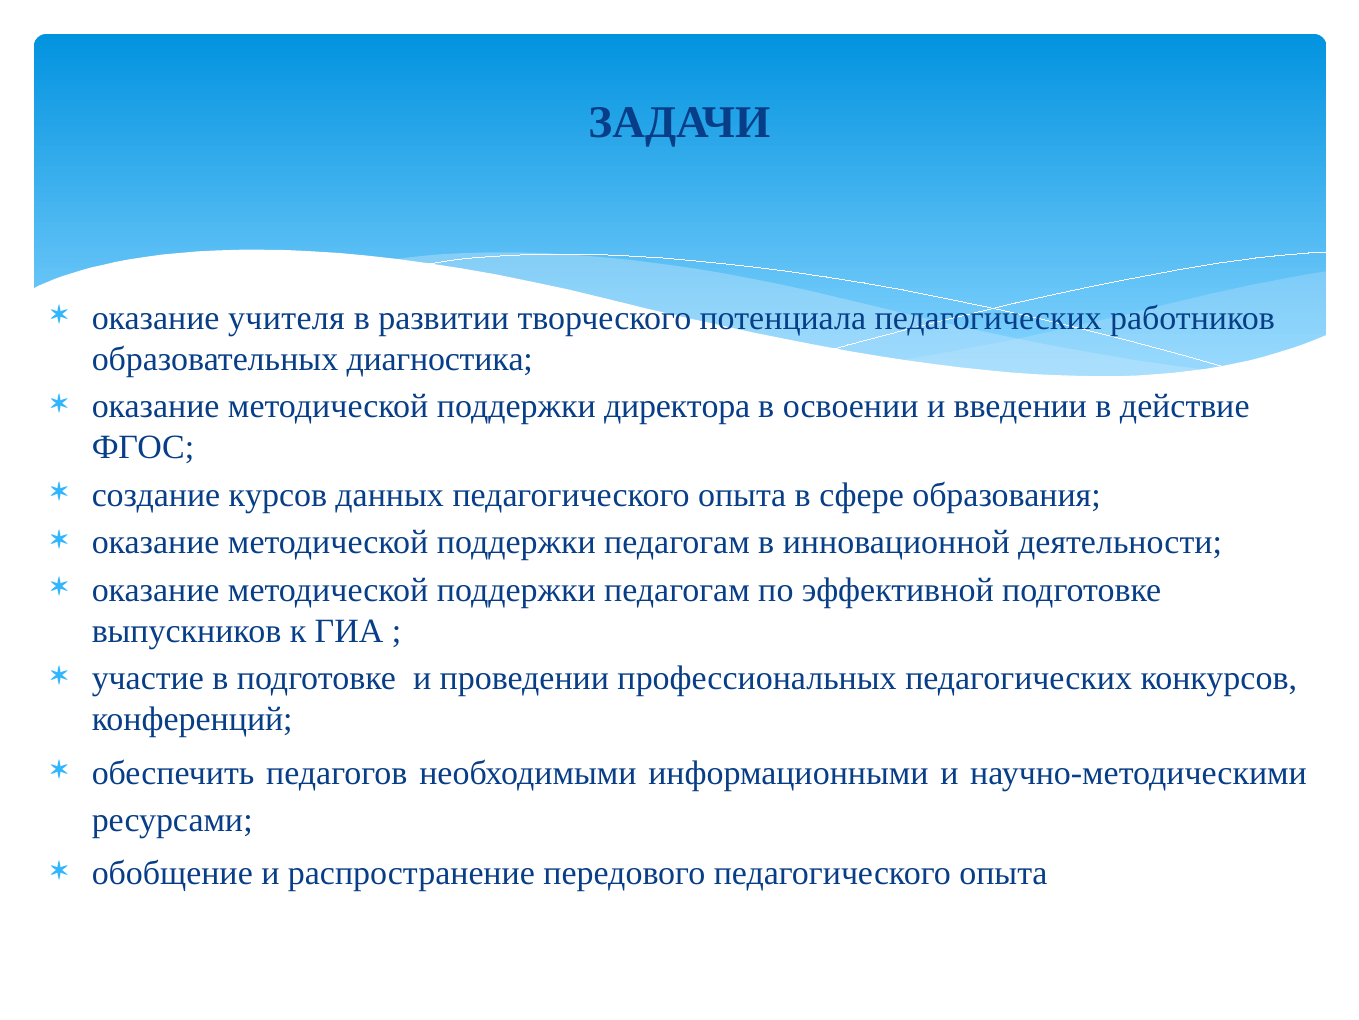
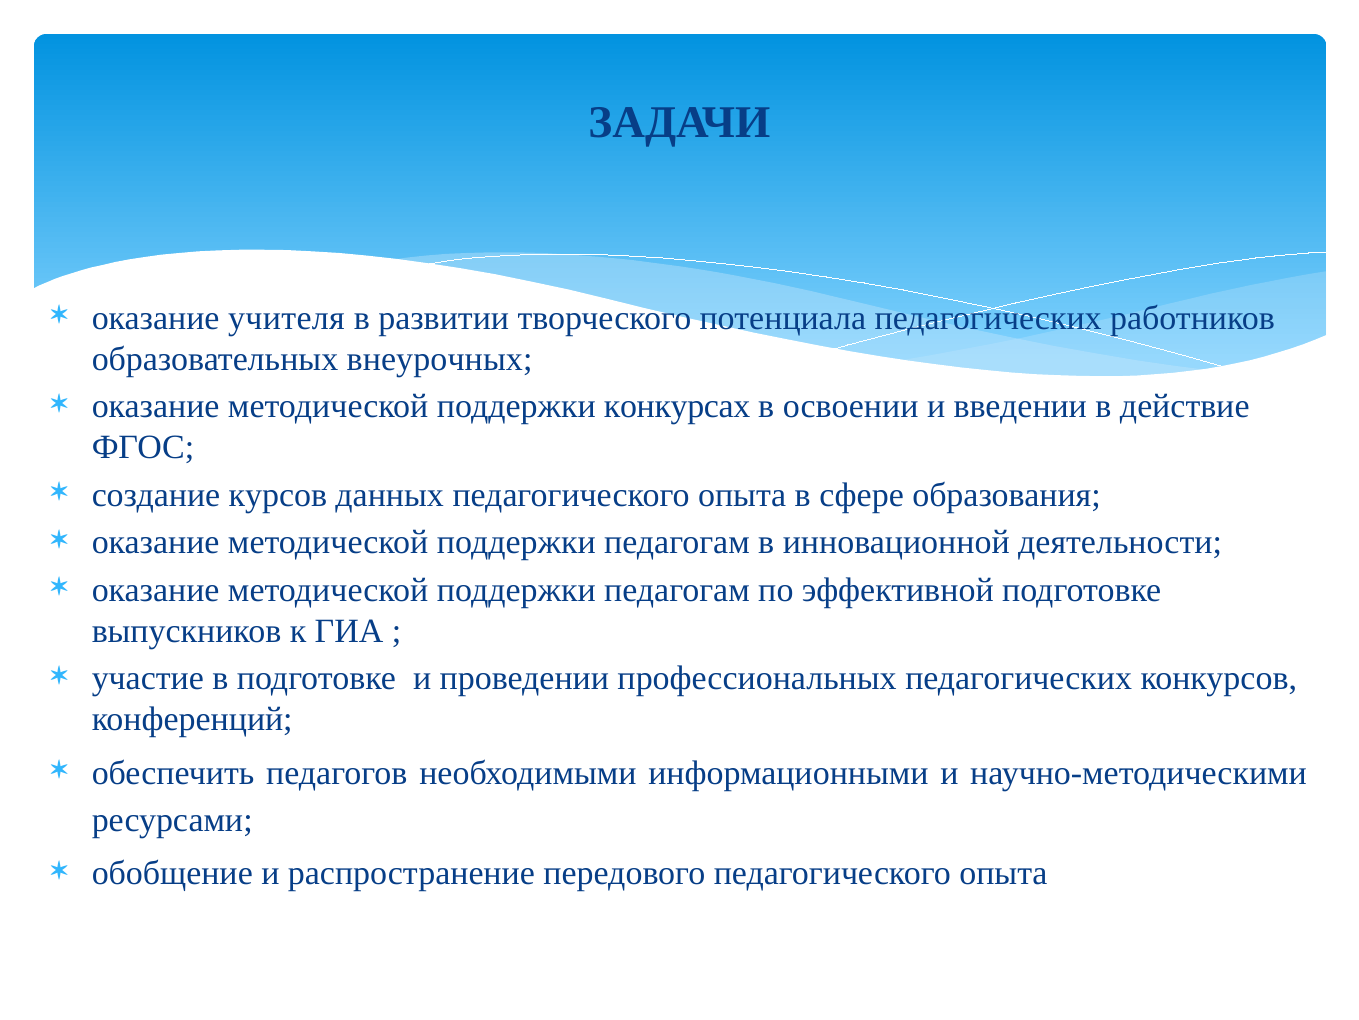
диагностика: диагностика -> внеурочных
директора: директора -> конкурсах
